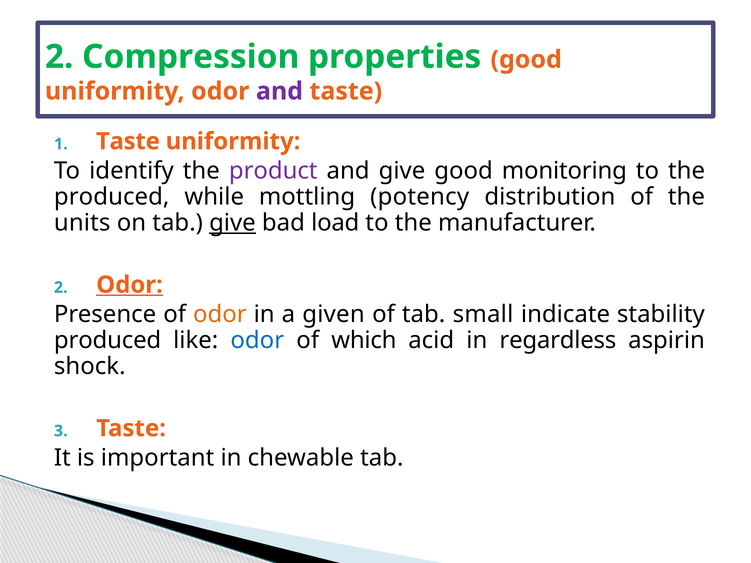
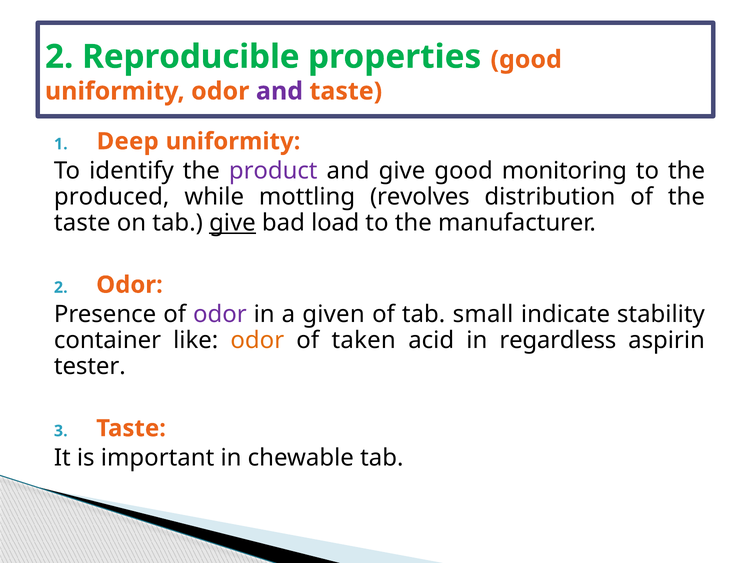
Compression: Compression -> Reproducible
Taste at (128, 141): Taste -> Deep
potency: potency -> revolves
units at (82, 223): units -> taste
Odor at (130, 285) underline: present -> none
odor at (220, 315) colour: orange -> purple
produced at (108, 341): produced -> container
odor at (257, 341) colour: blue -> orange
which: which -> taken
shock: shock -> tester
